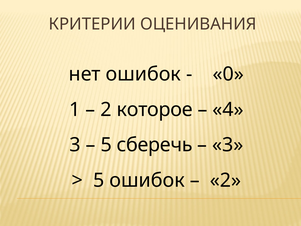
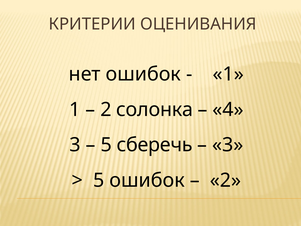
0 at (228, 74): 0 -> 1
которое: которое -> солонка
